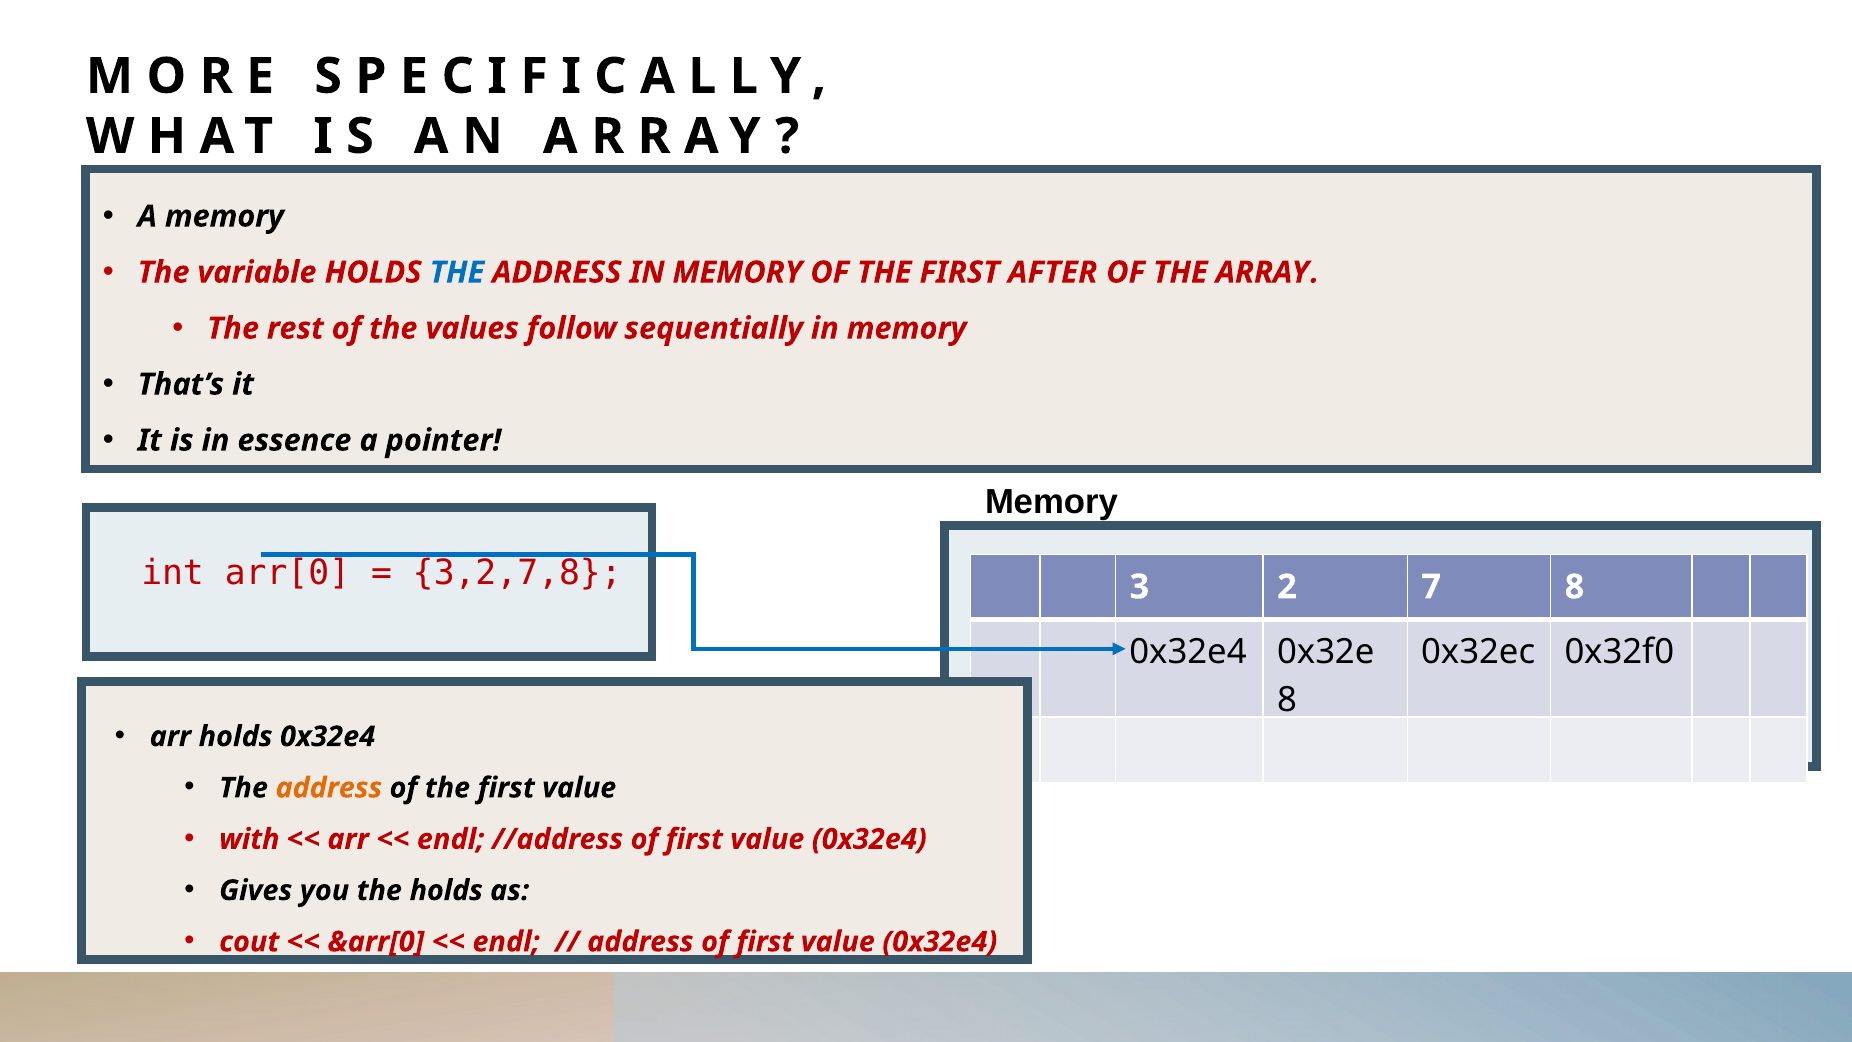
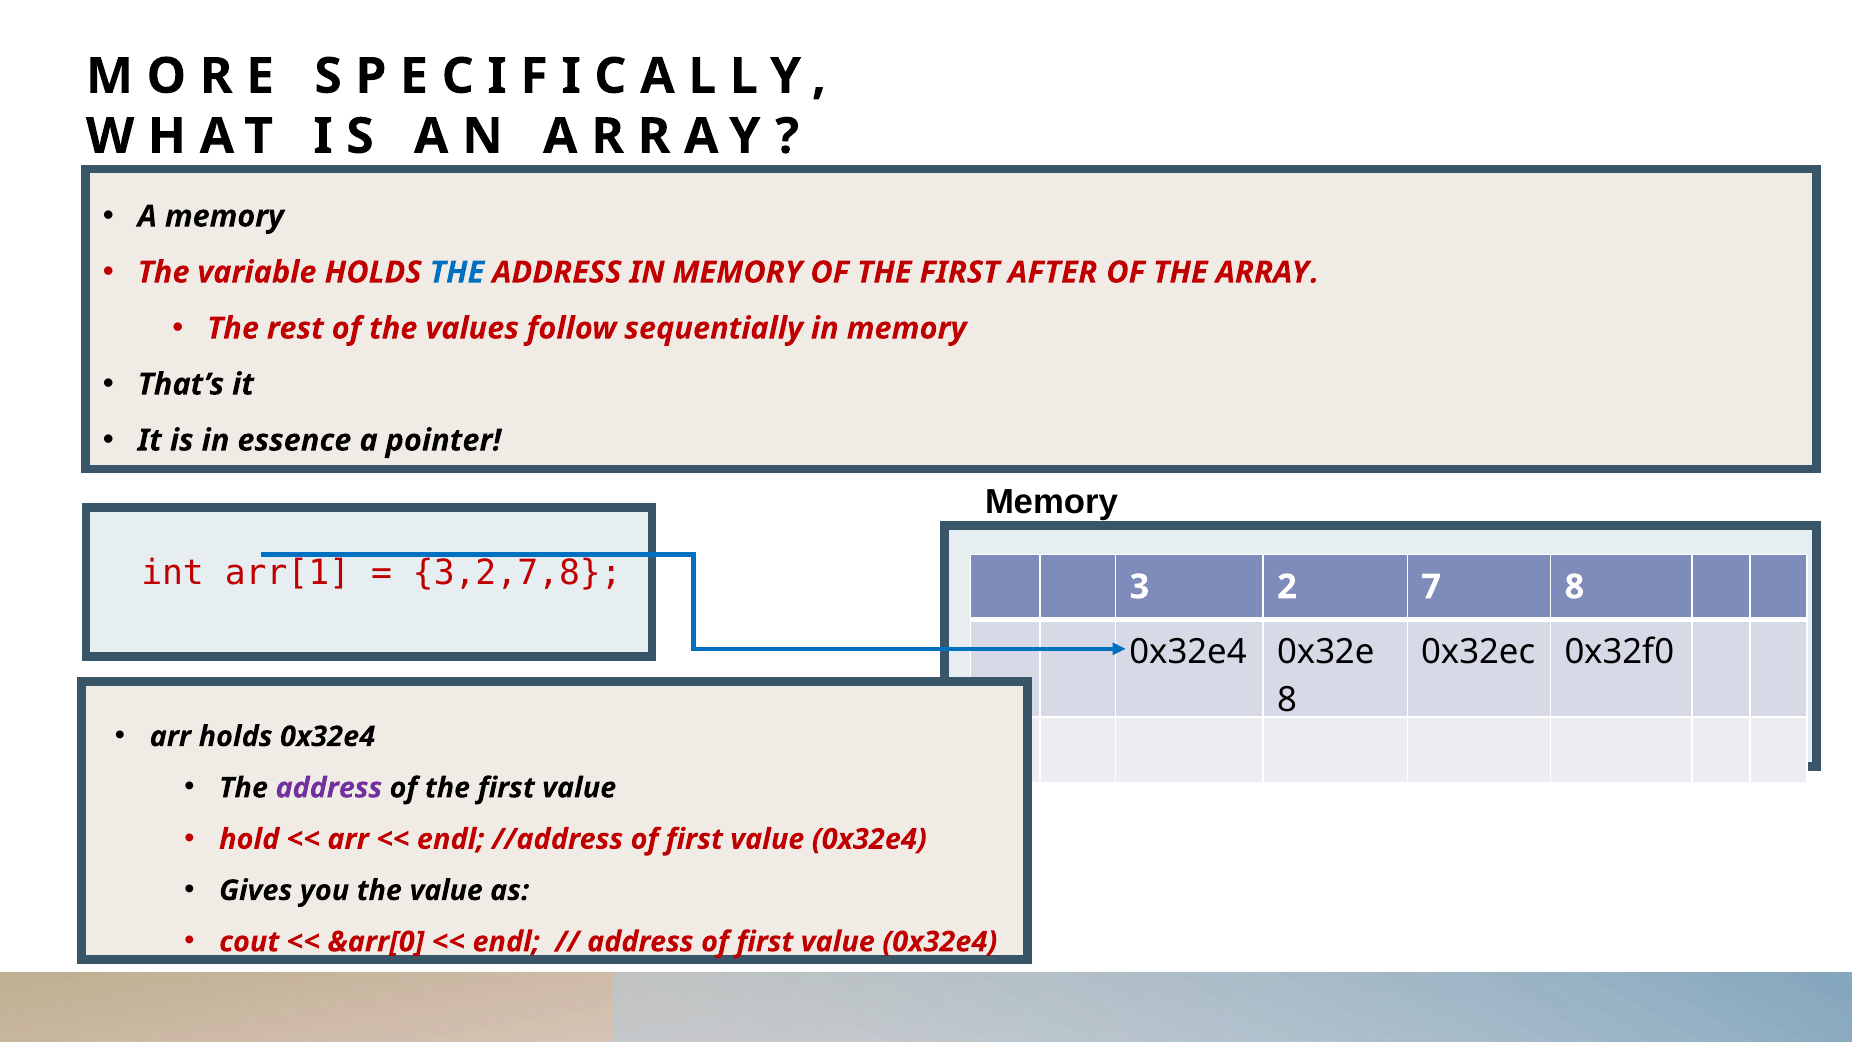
arr[0: arr[0 -> arr[1
address at (329, 788) colour: orange -> purple
with: with -> hold
the holds: holds -> value
